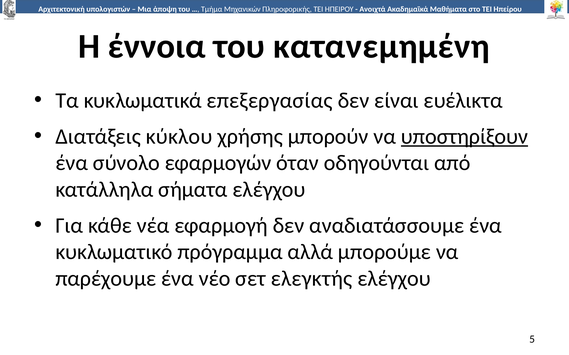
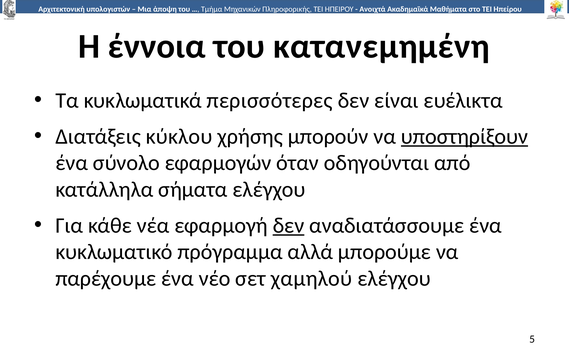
επεξεργασίας: επεξεργασίας -> περισσότερες
δεν at (289, 226) underline: none -> present
ελεγκτής: ελεγκτής -> χαμηλού
